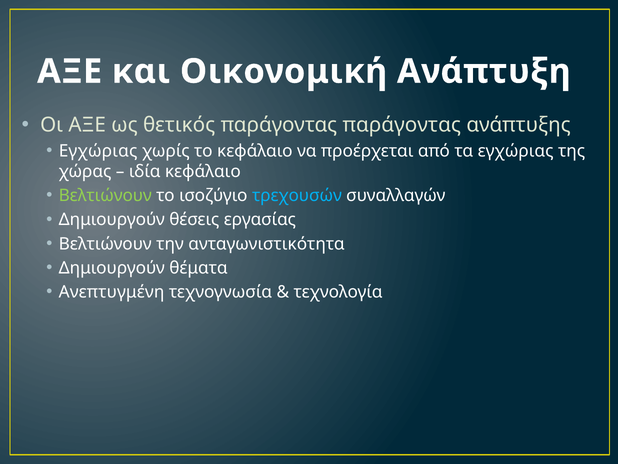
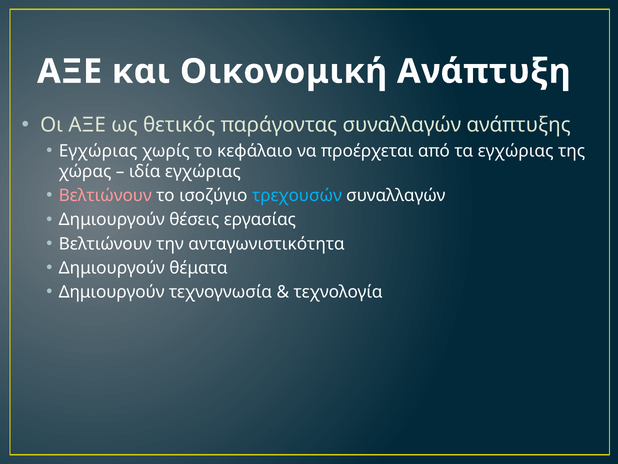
παράγοντας παράγοντας: παράγοντας -> συναλλαγών
ιδία κεφάλαιο: κεφάλαιο -> εγχώριας
Βελτιώνουν at (105, 196) colour: light green -> pink
Ανεπτυγμένη at (112, 292): Ανεπτυγμένη -> Δημιουργούν
